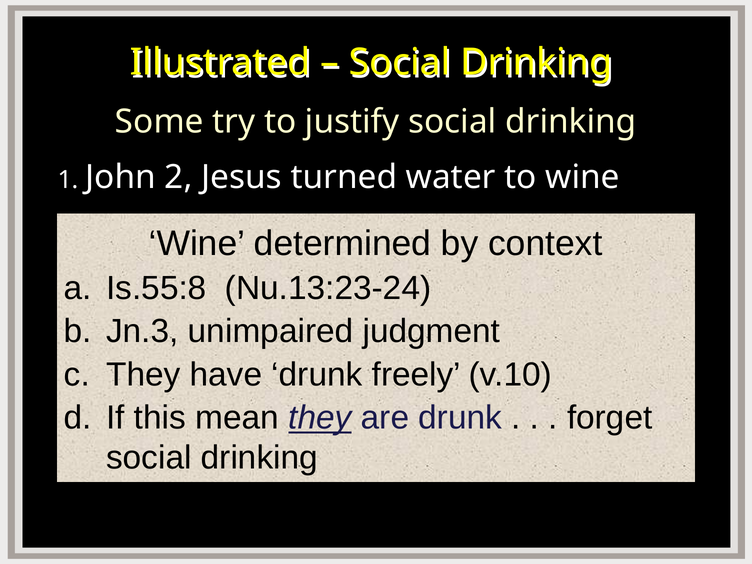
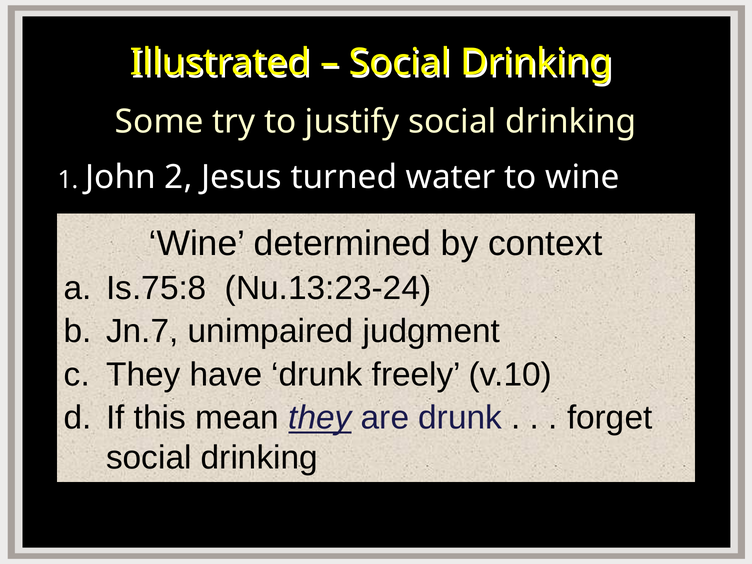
Is.55:8: Is.55:8 -> Is.75:8
Jn.3: Jn.3 -> Jn.7
